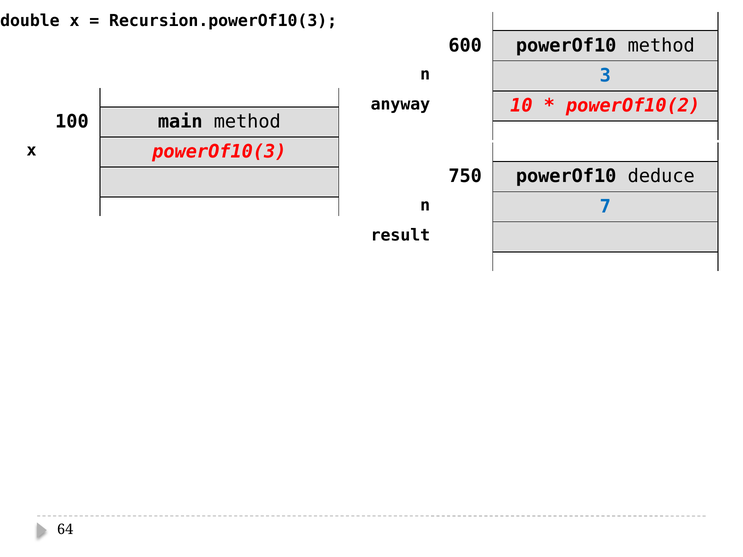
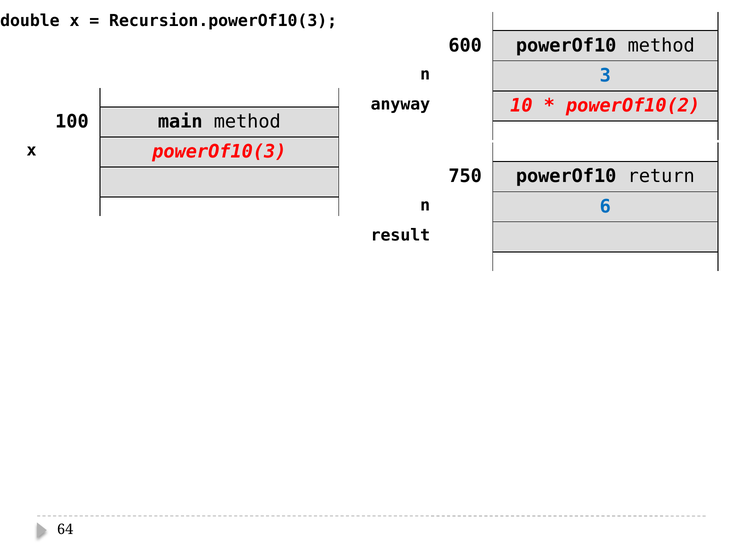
deduce: deduce -> return
7: 7 -> 6
